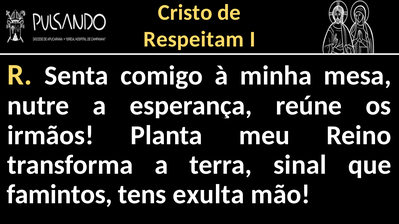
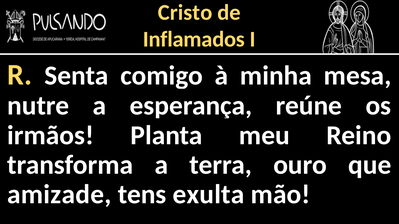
Respeitam: Respeitam -> Inflamados
sinal: sinal -> ouro
famintos: famintos -> amizade
